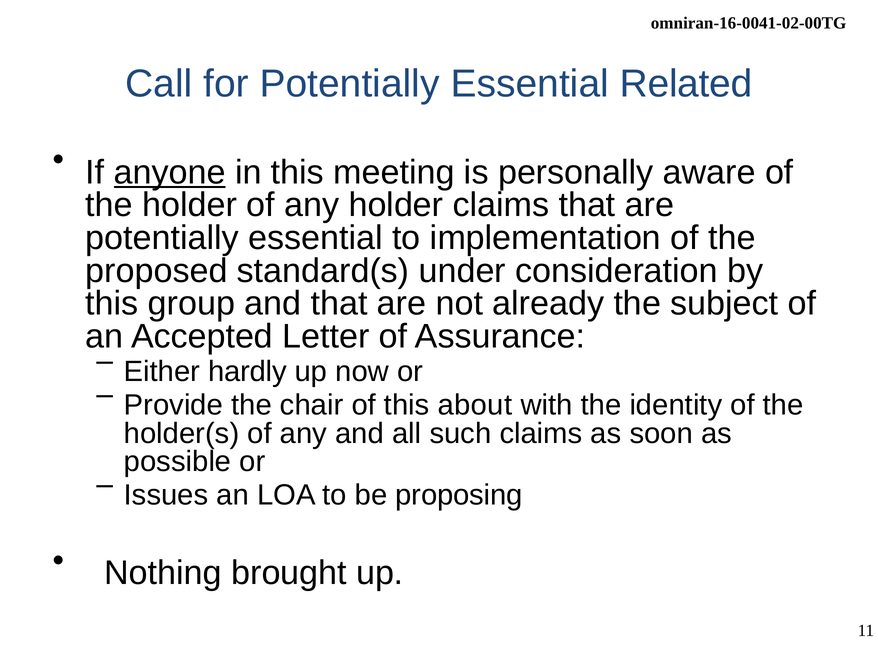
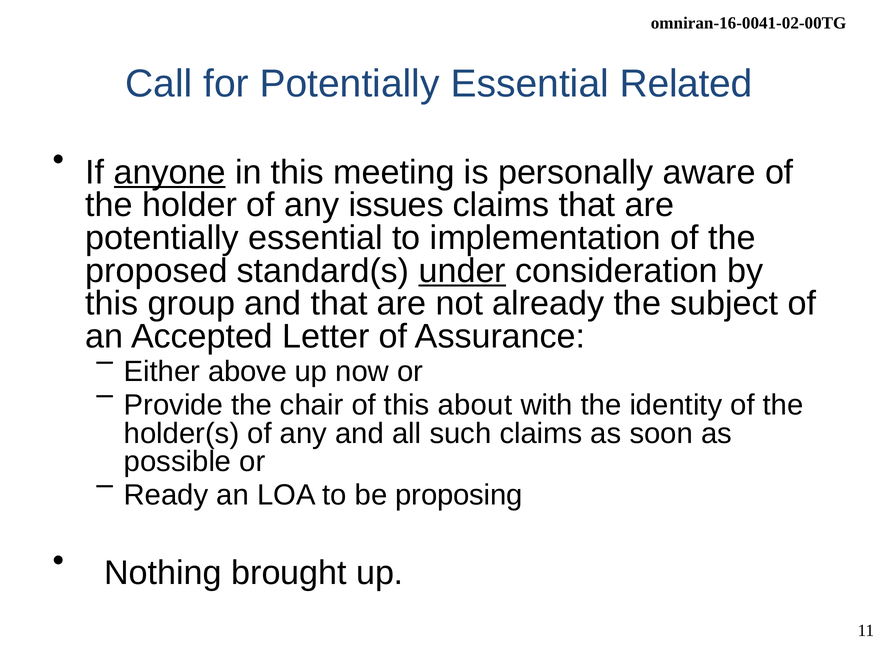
any holder: holder -> issues
under underline: none -> present
hardly: hardly -> above
Issues: Issues -> Ready
